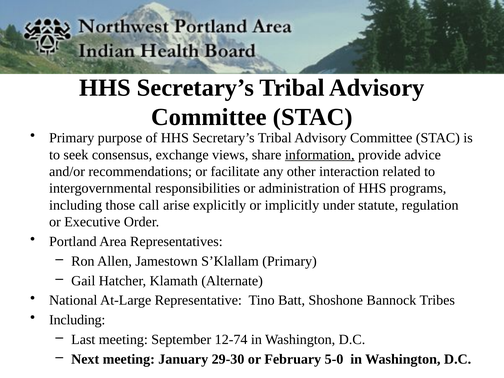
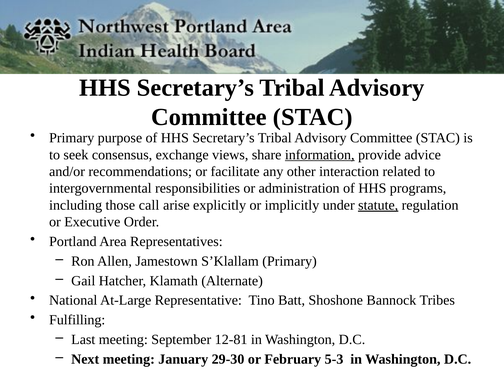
statute underline: none -> present
Including at (77, 320): Including -> Fulfilling
12-74: 12-74 -> 12-81
5-0: 5-0 -> 5-3
